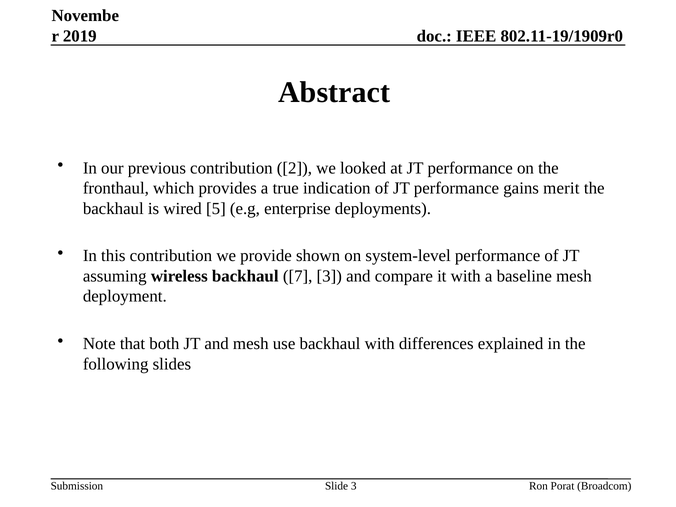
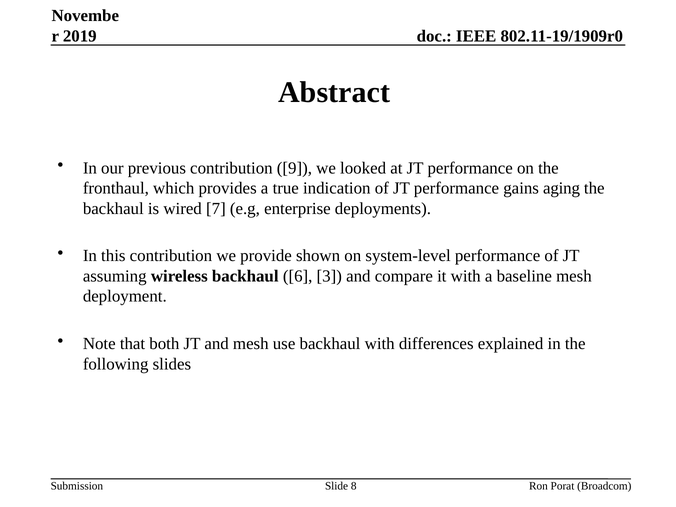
2: 2 -> 9
merit: merit -> aging
5: 5 -> 7
7: 7 -> 6
Slide 3: 3 -> 8
